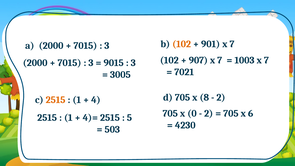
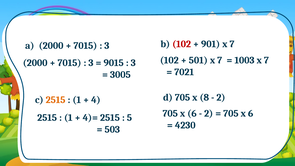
102 at (182, 44) colour: orange -> red
907: 907 -> 501
0 at (192, 113): 0 -> 6
